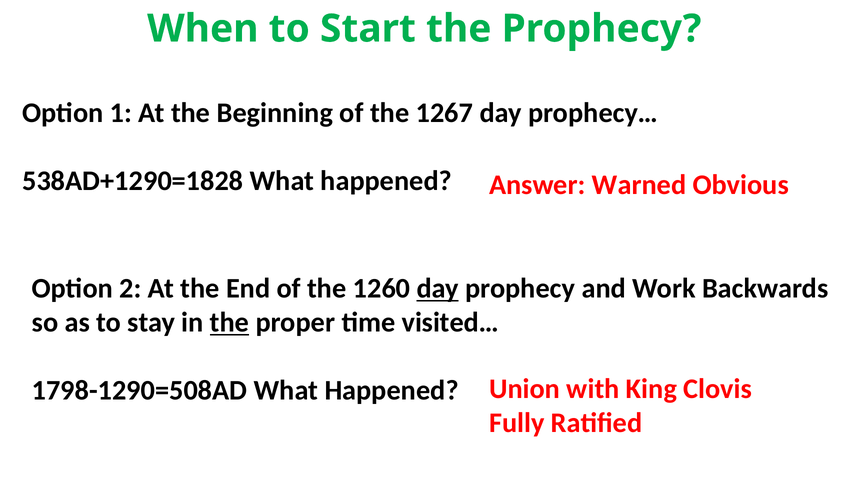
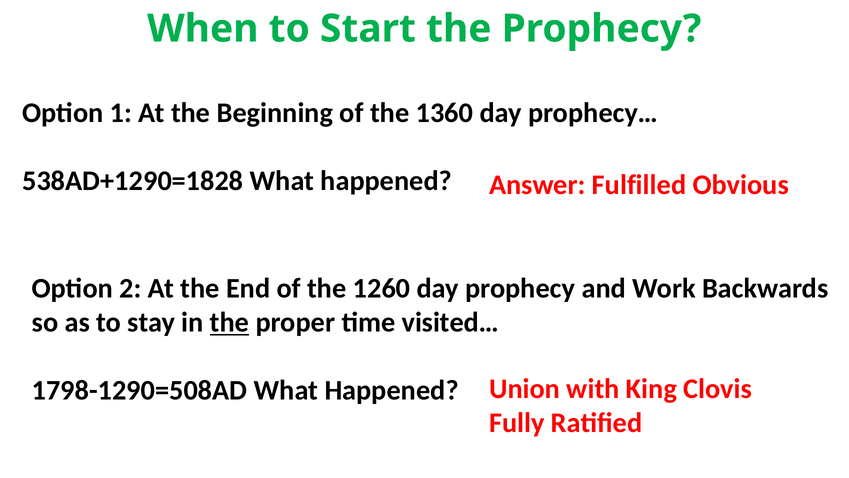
1267: 1267 -> 1360
Warned: Warned -> Fulfilled
day at (438, 288) underline: present -> none
